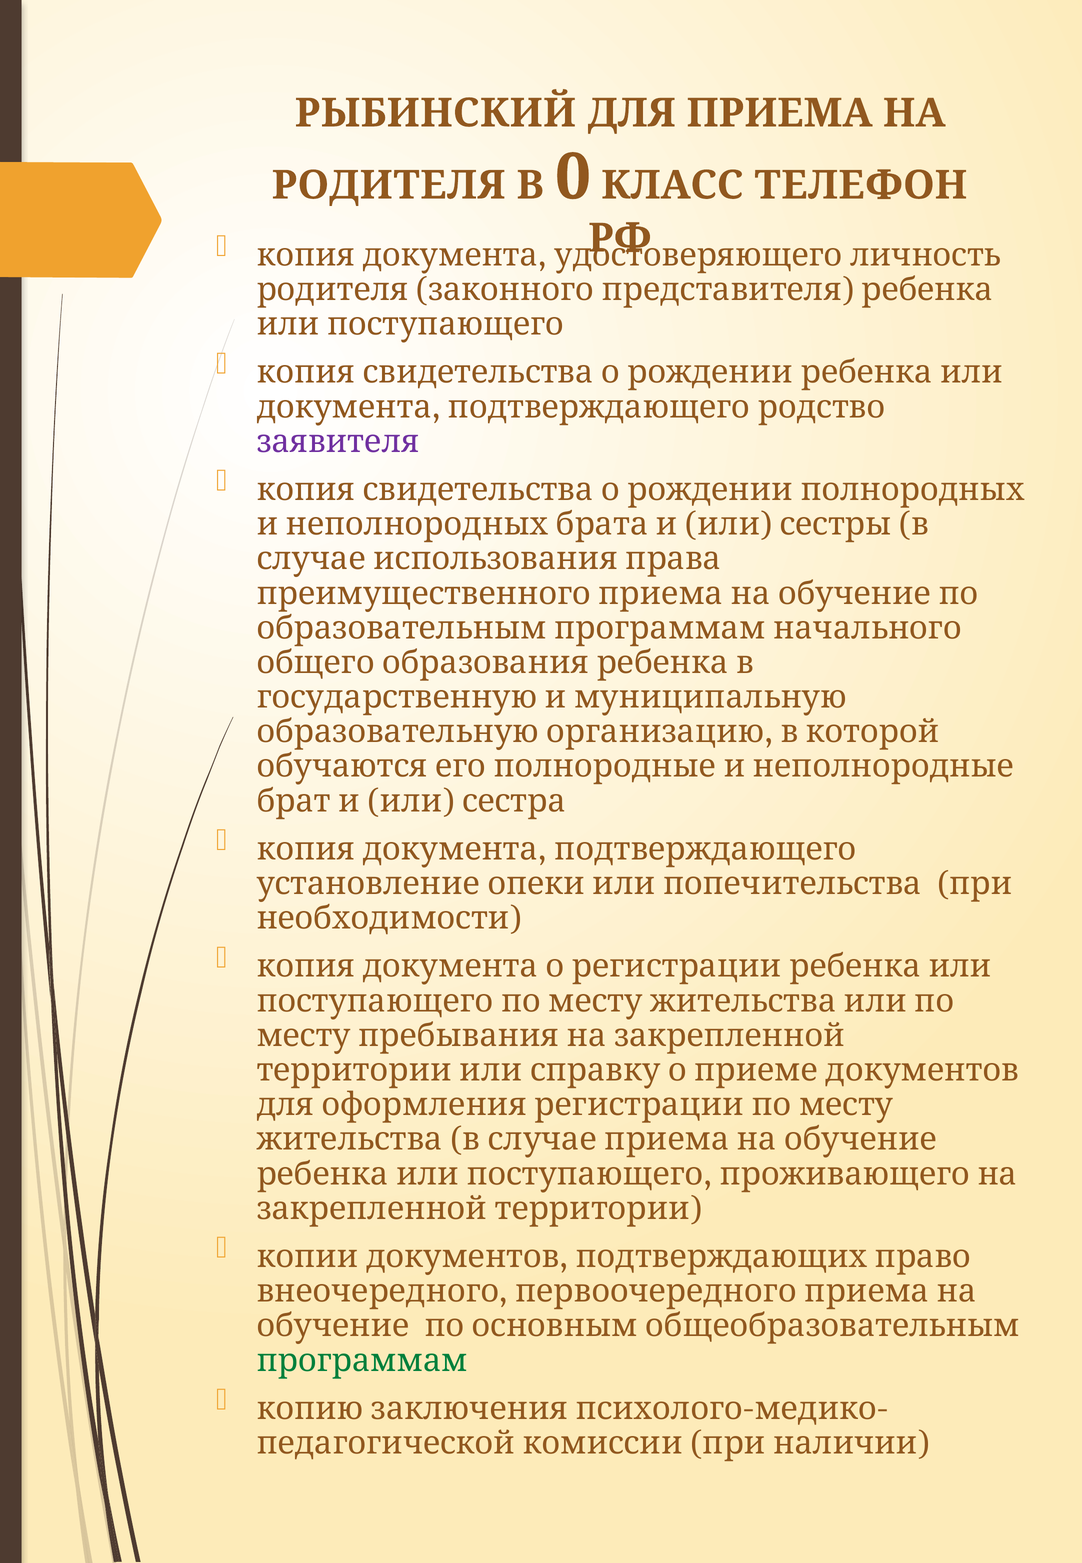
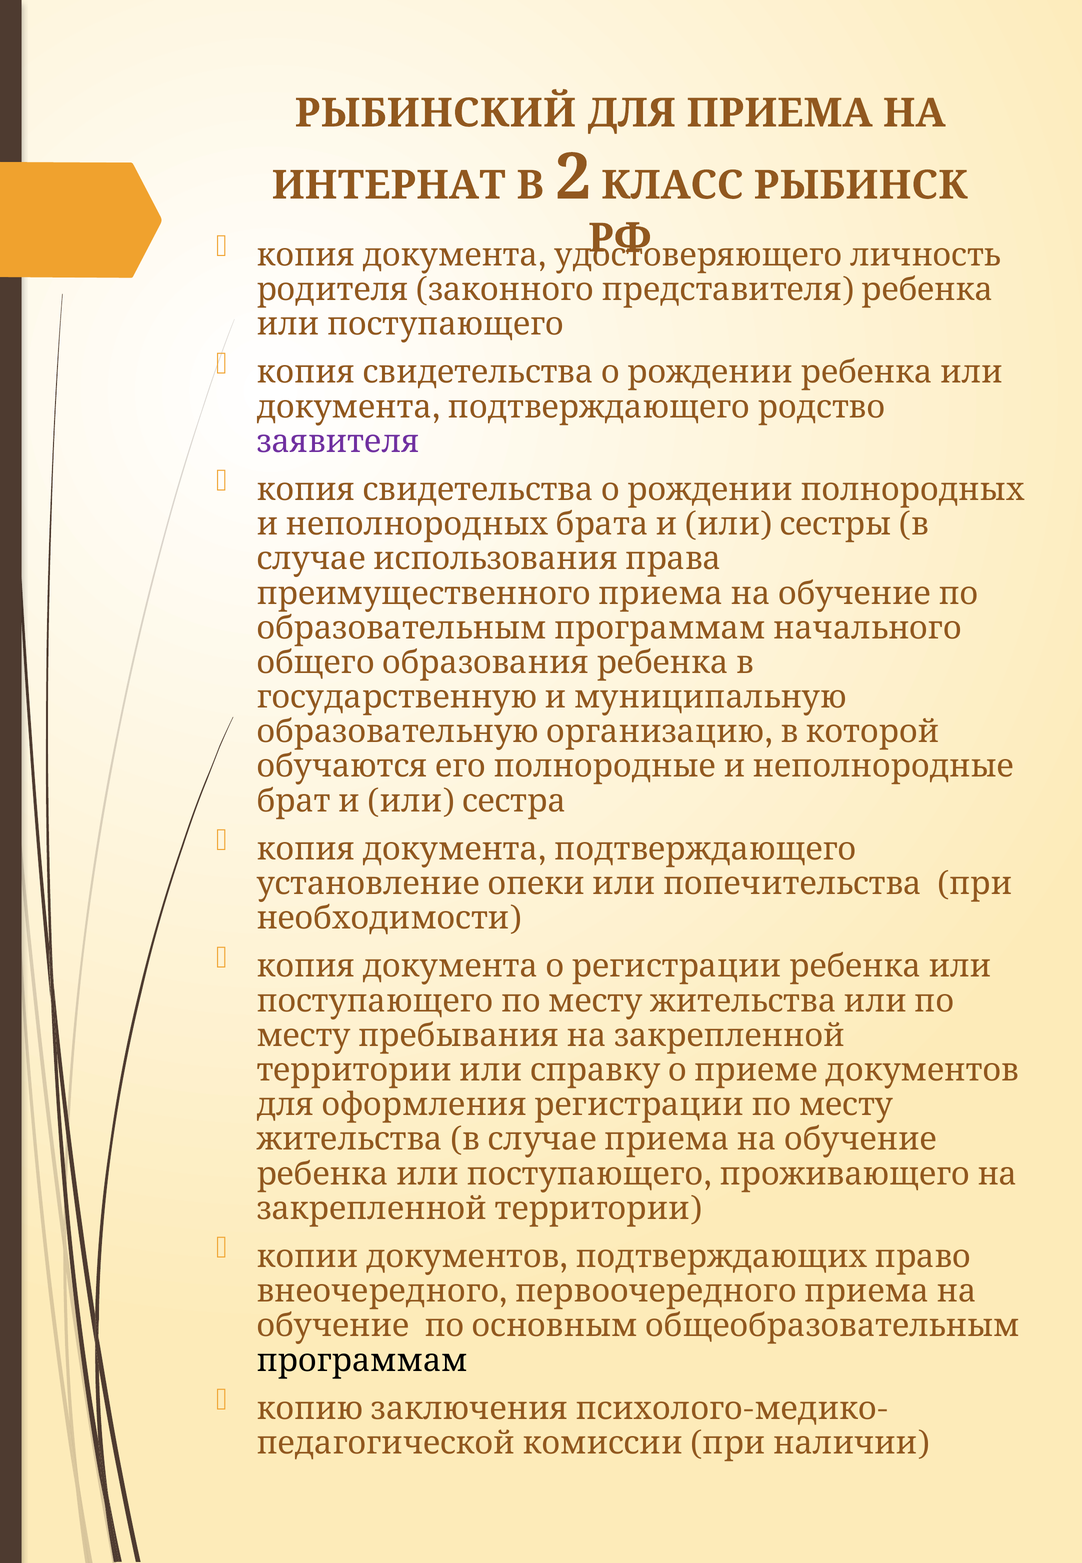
РОДИТЕЛЯ at (389, 185): РОДИТЕЛЯ -> ИНТЕРНАТ
0: 0 -> 2
ТЕЛЕФОН: ТЕЛЕФОН -> РЫБИНСК
программам colour: green -> black
